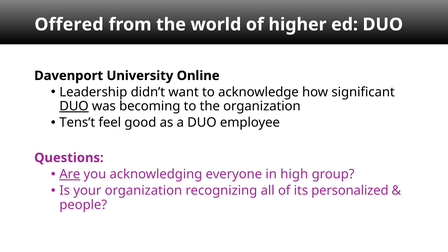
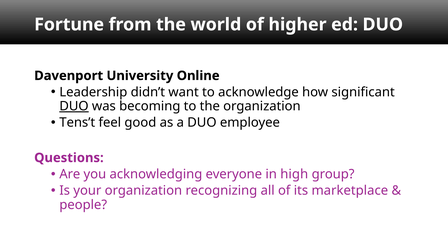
Offered: Offered -> Fortune
Are underline: present -> none
personalized: personalized -> marketplace
